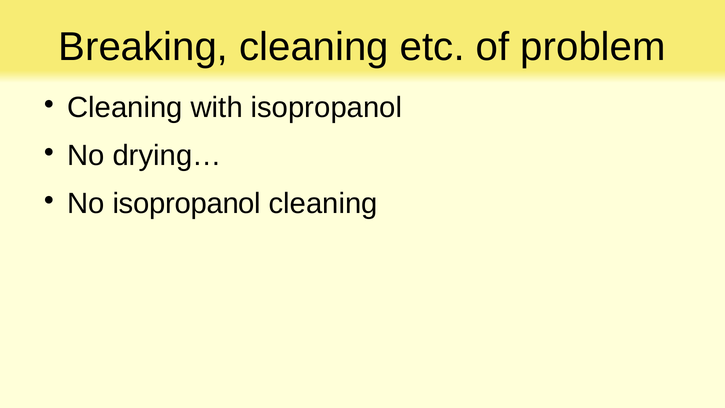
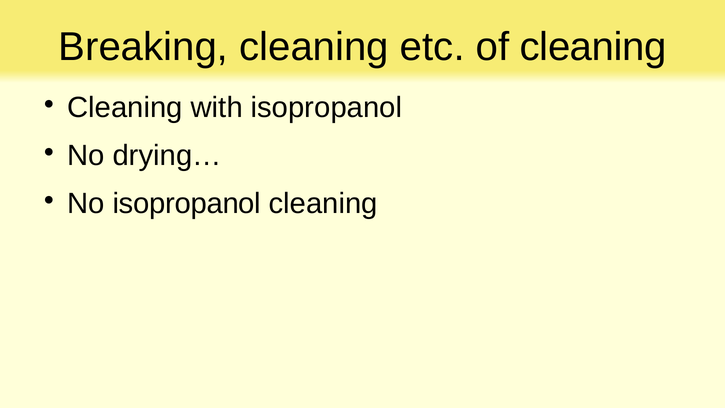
of problem: problem -> cleaning
